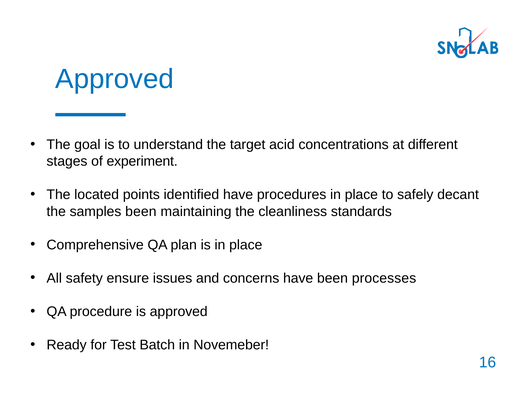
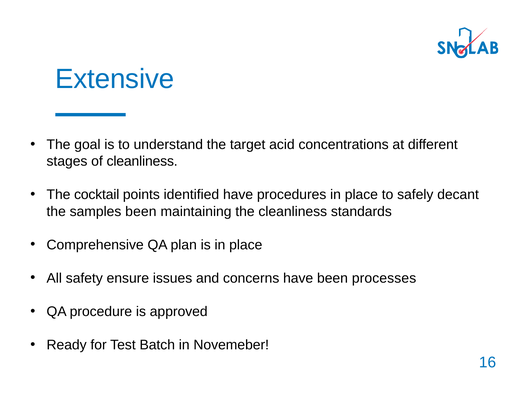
Approved at (115, 79): Approved -> Extensive
of experiment: experiment -> cleanliness
located: located -> cocktail
